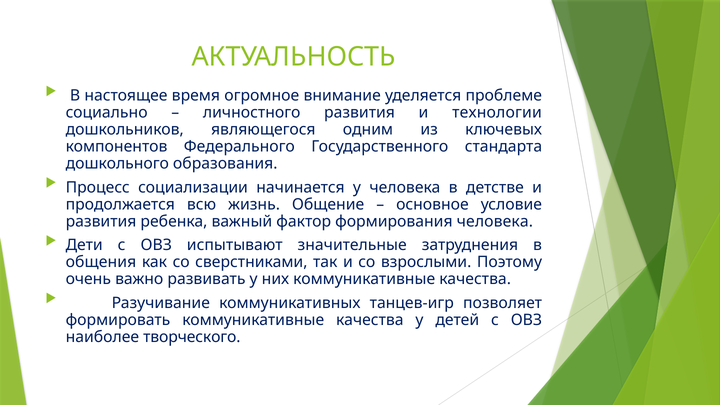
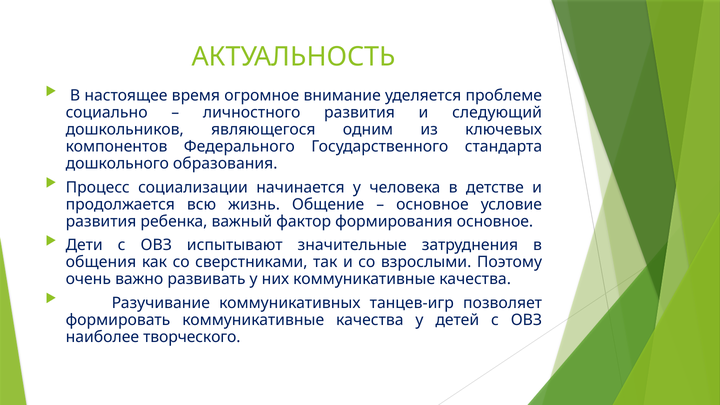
технологии: технологии -> следующий
формирования человека: человека -> основное
